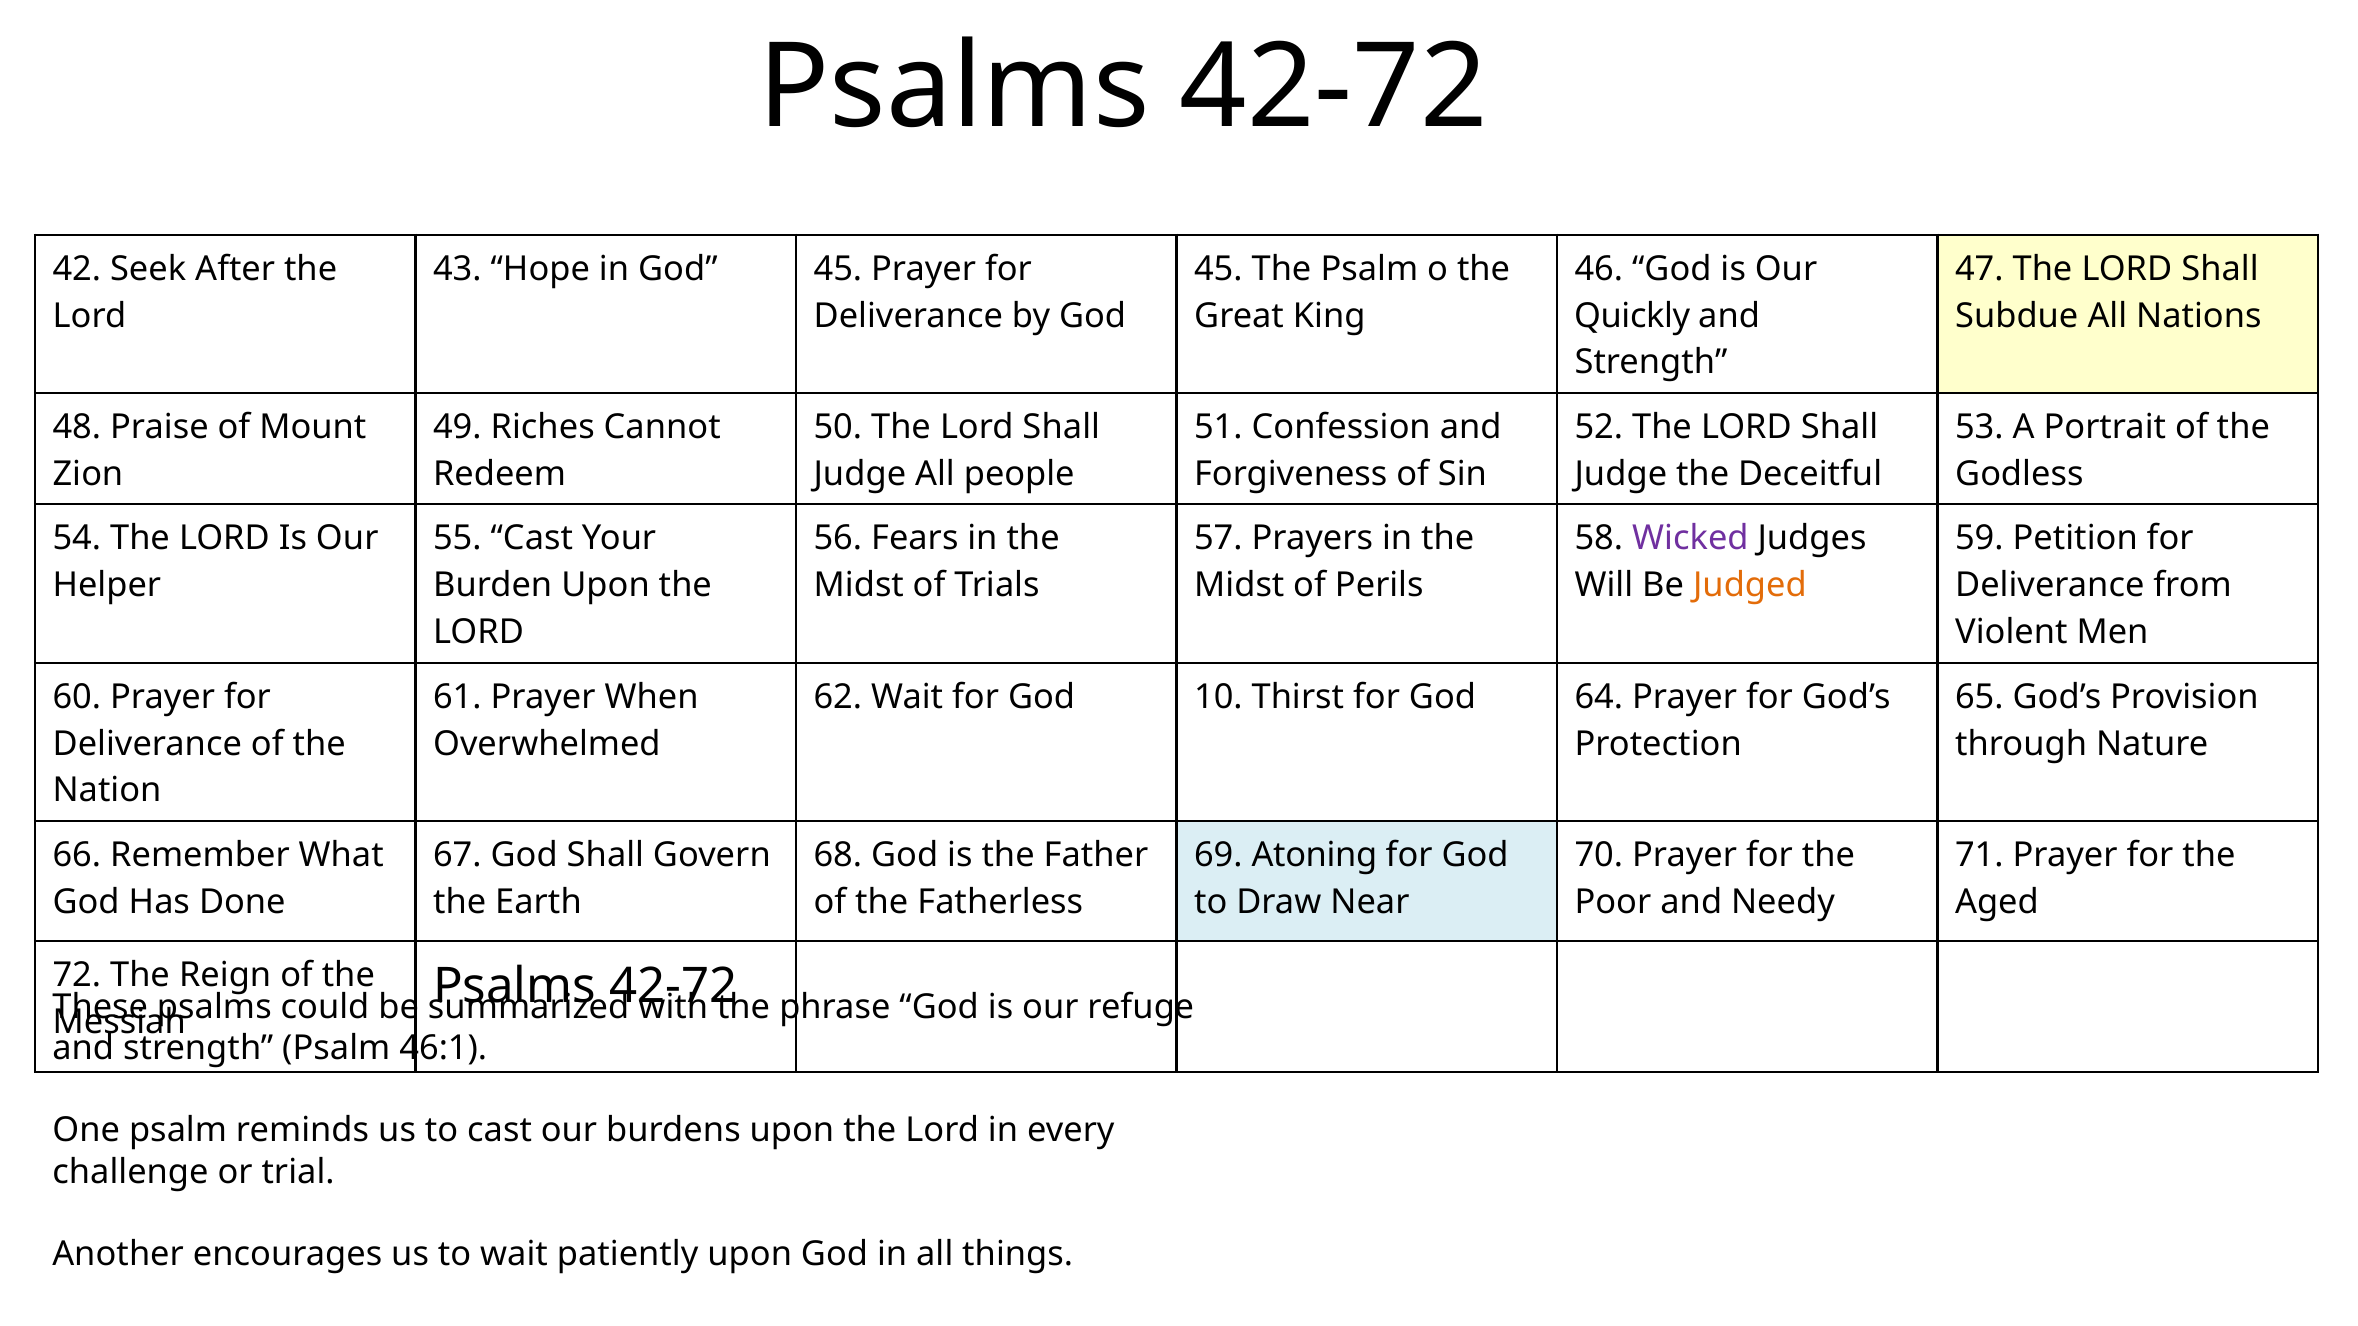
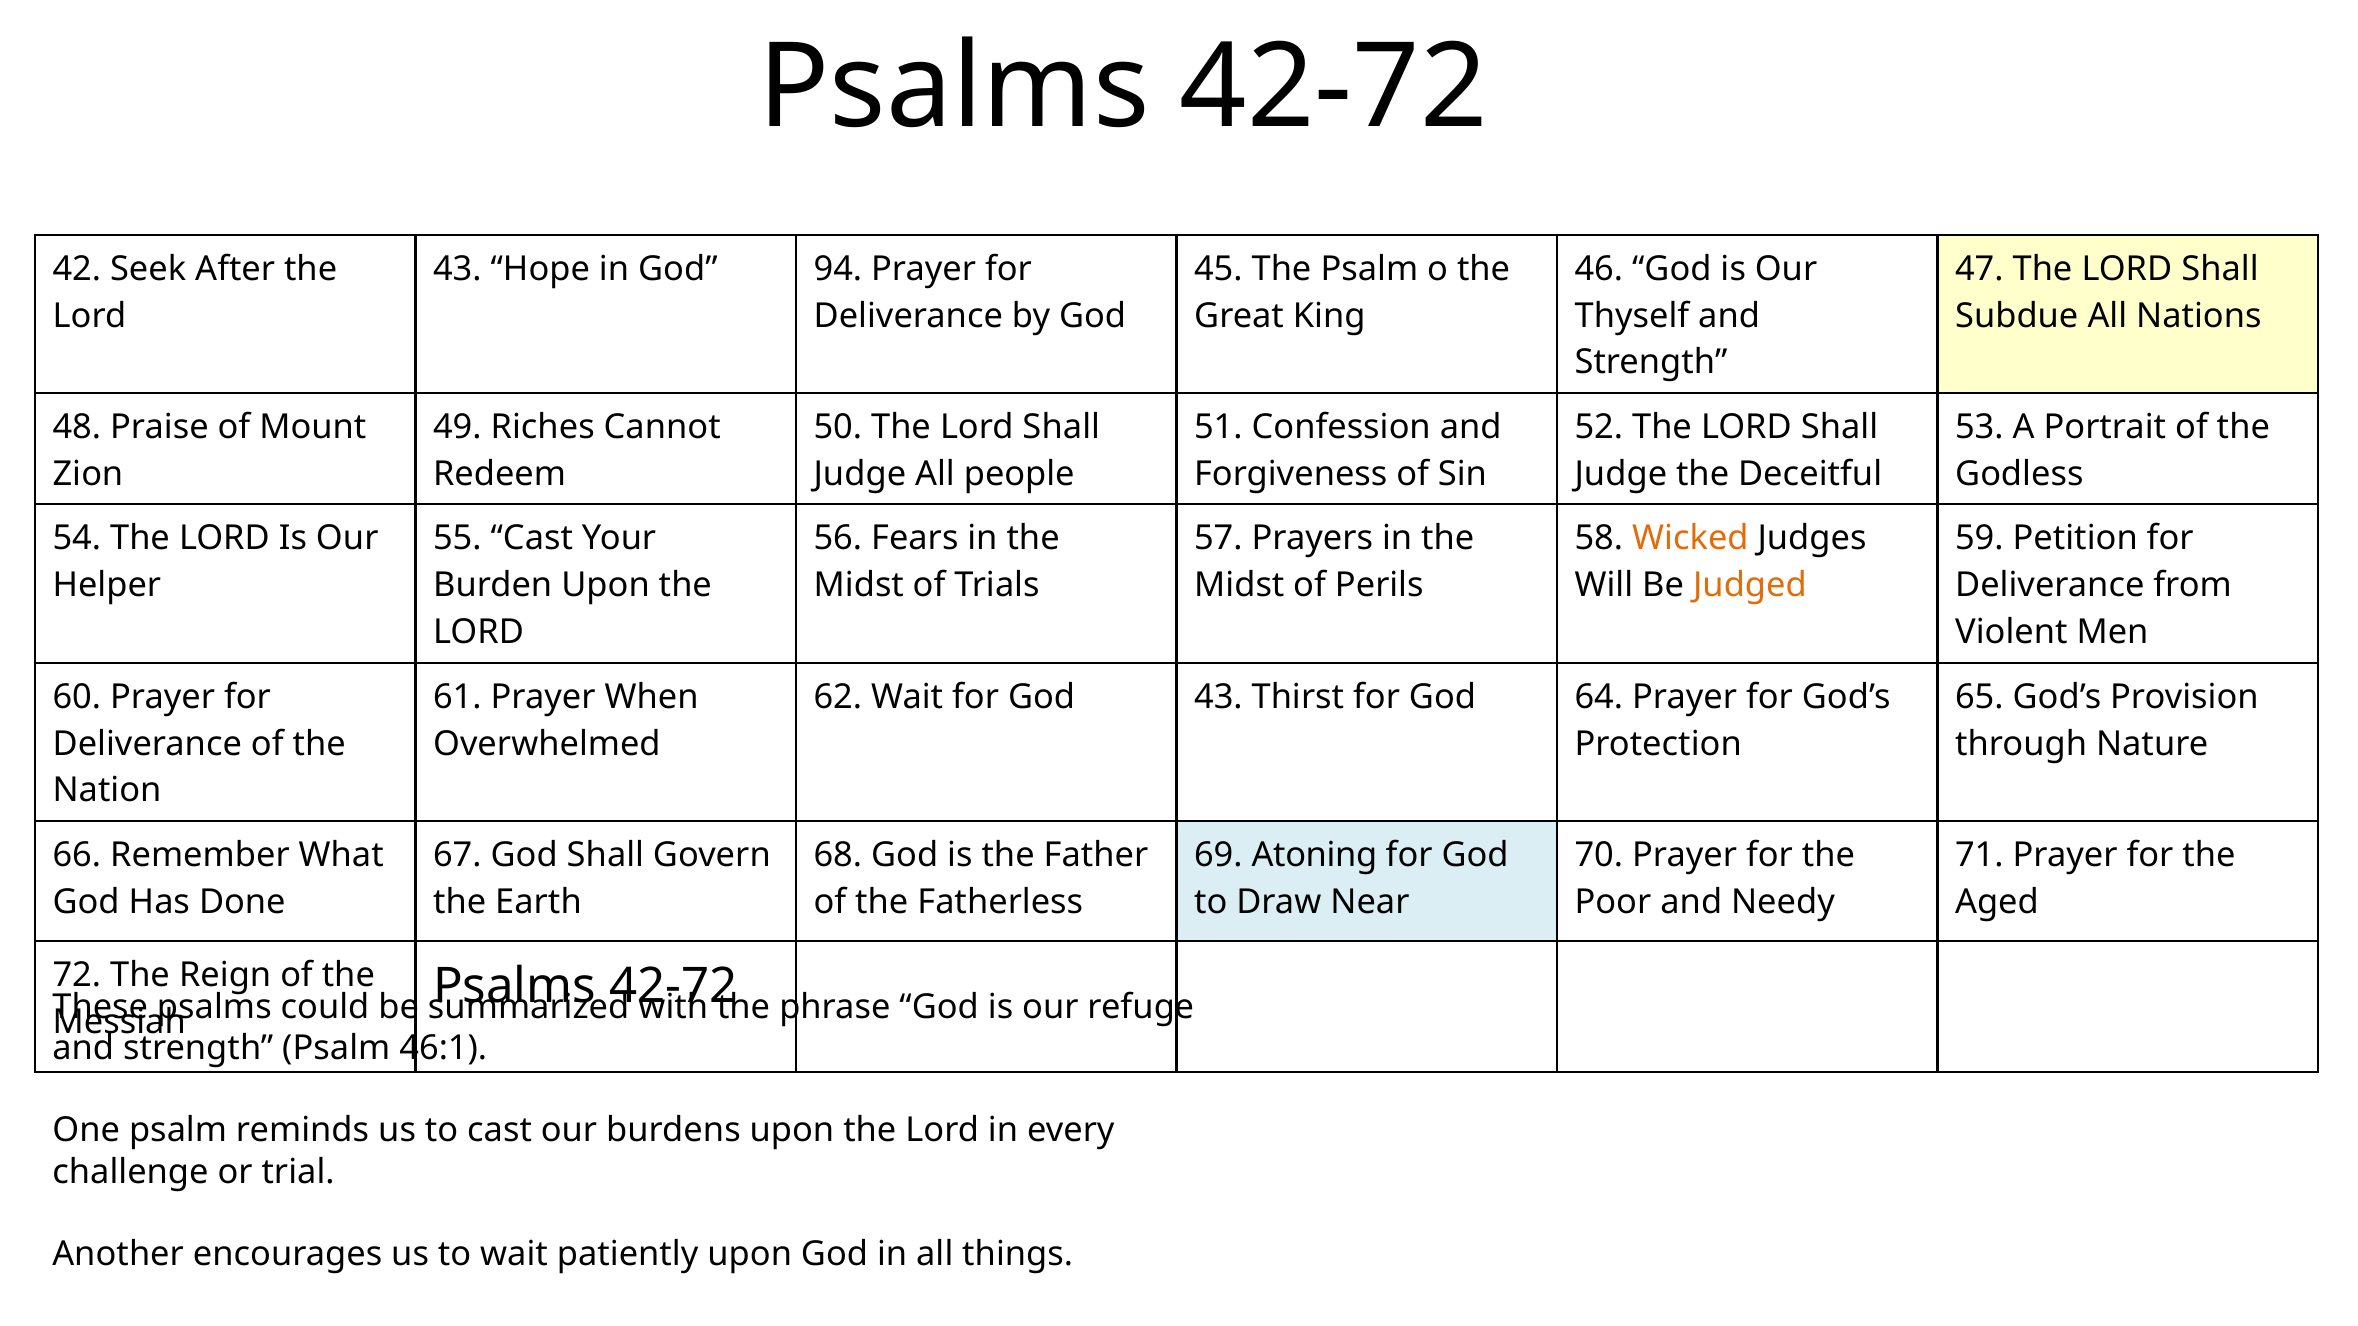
in God 45: 45 -> 94
Quickly: Quickly -> Thyself
Wicked colour: purple -> orange
God 10: 10 -> 43
